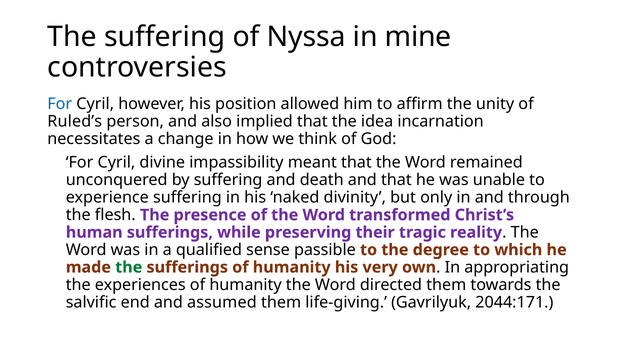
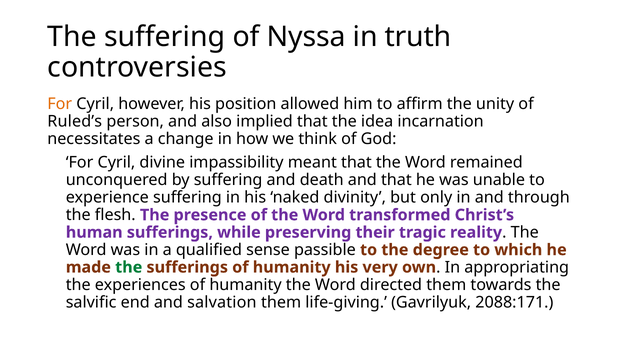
mine: mine -> truth
For at (60, 104) colour: blue -> orange
assumed: assumed -> salvation
2044:171: 2044:171 -> 2088:171
